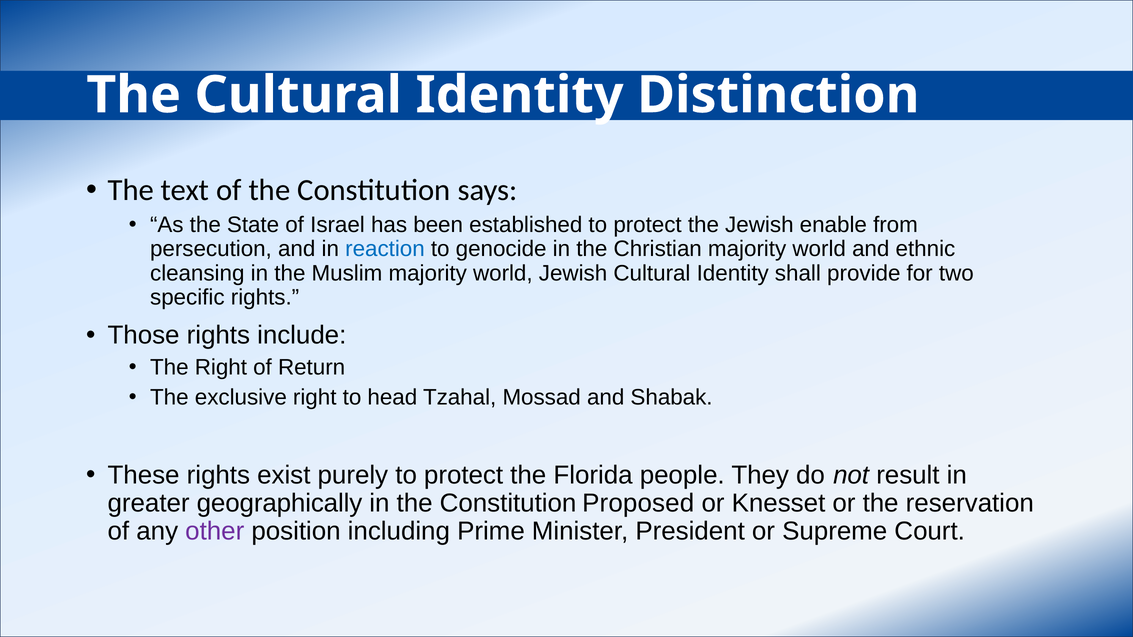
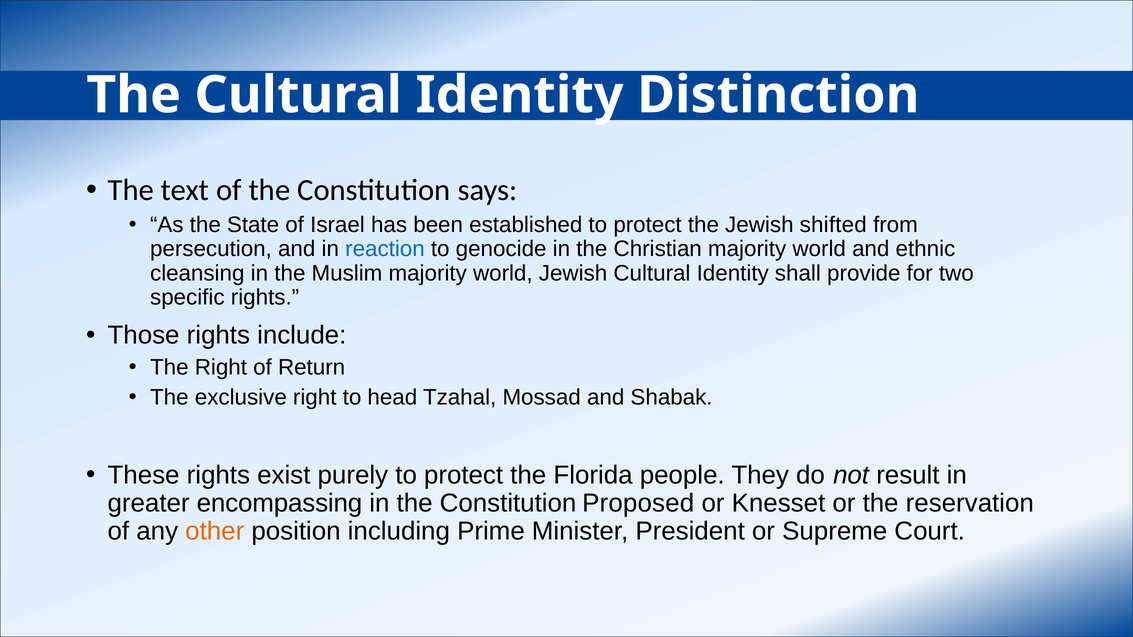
enable: enable -> shifted
geographically: geographically -> encompassing
other colour: purple -> orange
